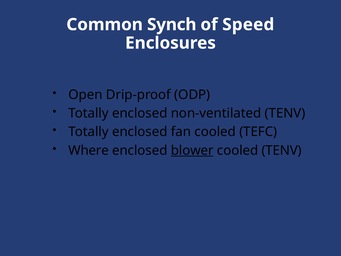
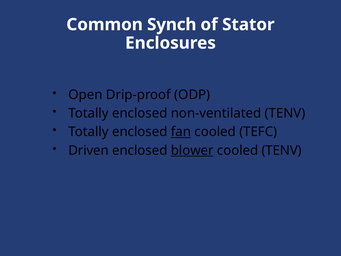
Speed: Speed -> Stator
fan underline: none -> present
Where: Where -> Driven
